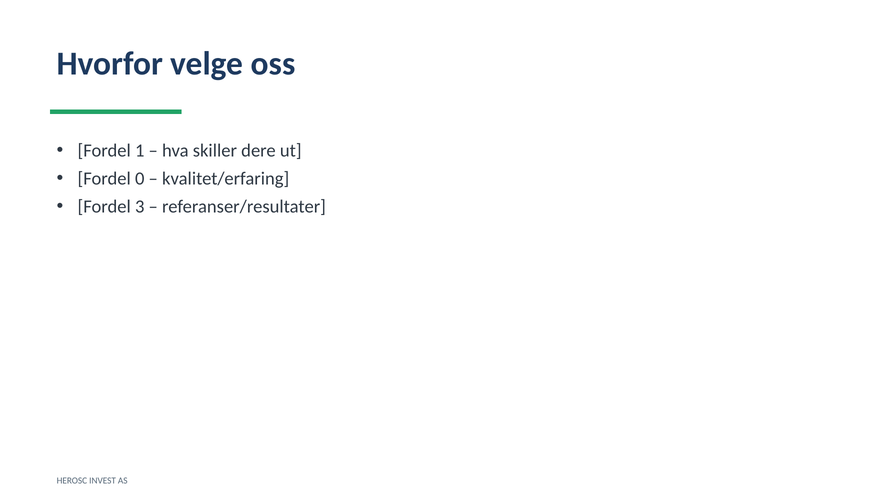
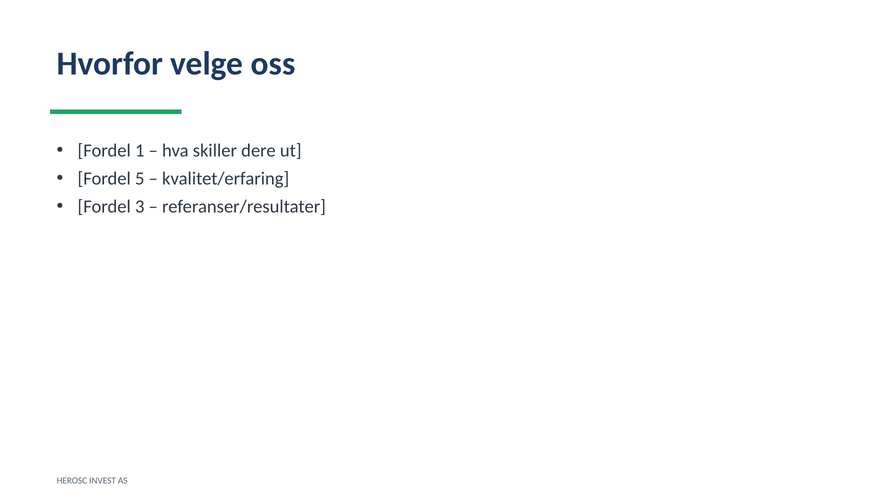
0: 0 -> 5
